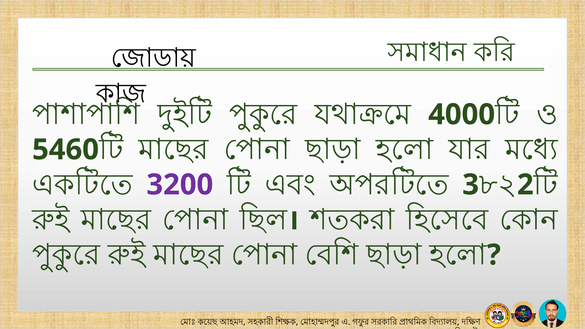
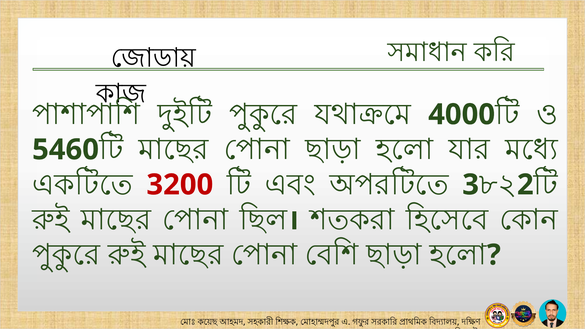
3200 colour: purple -> red
